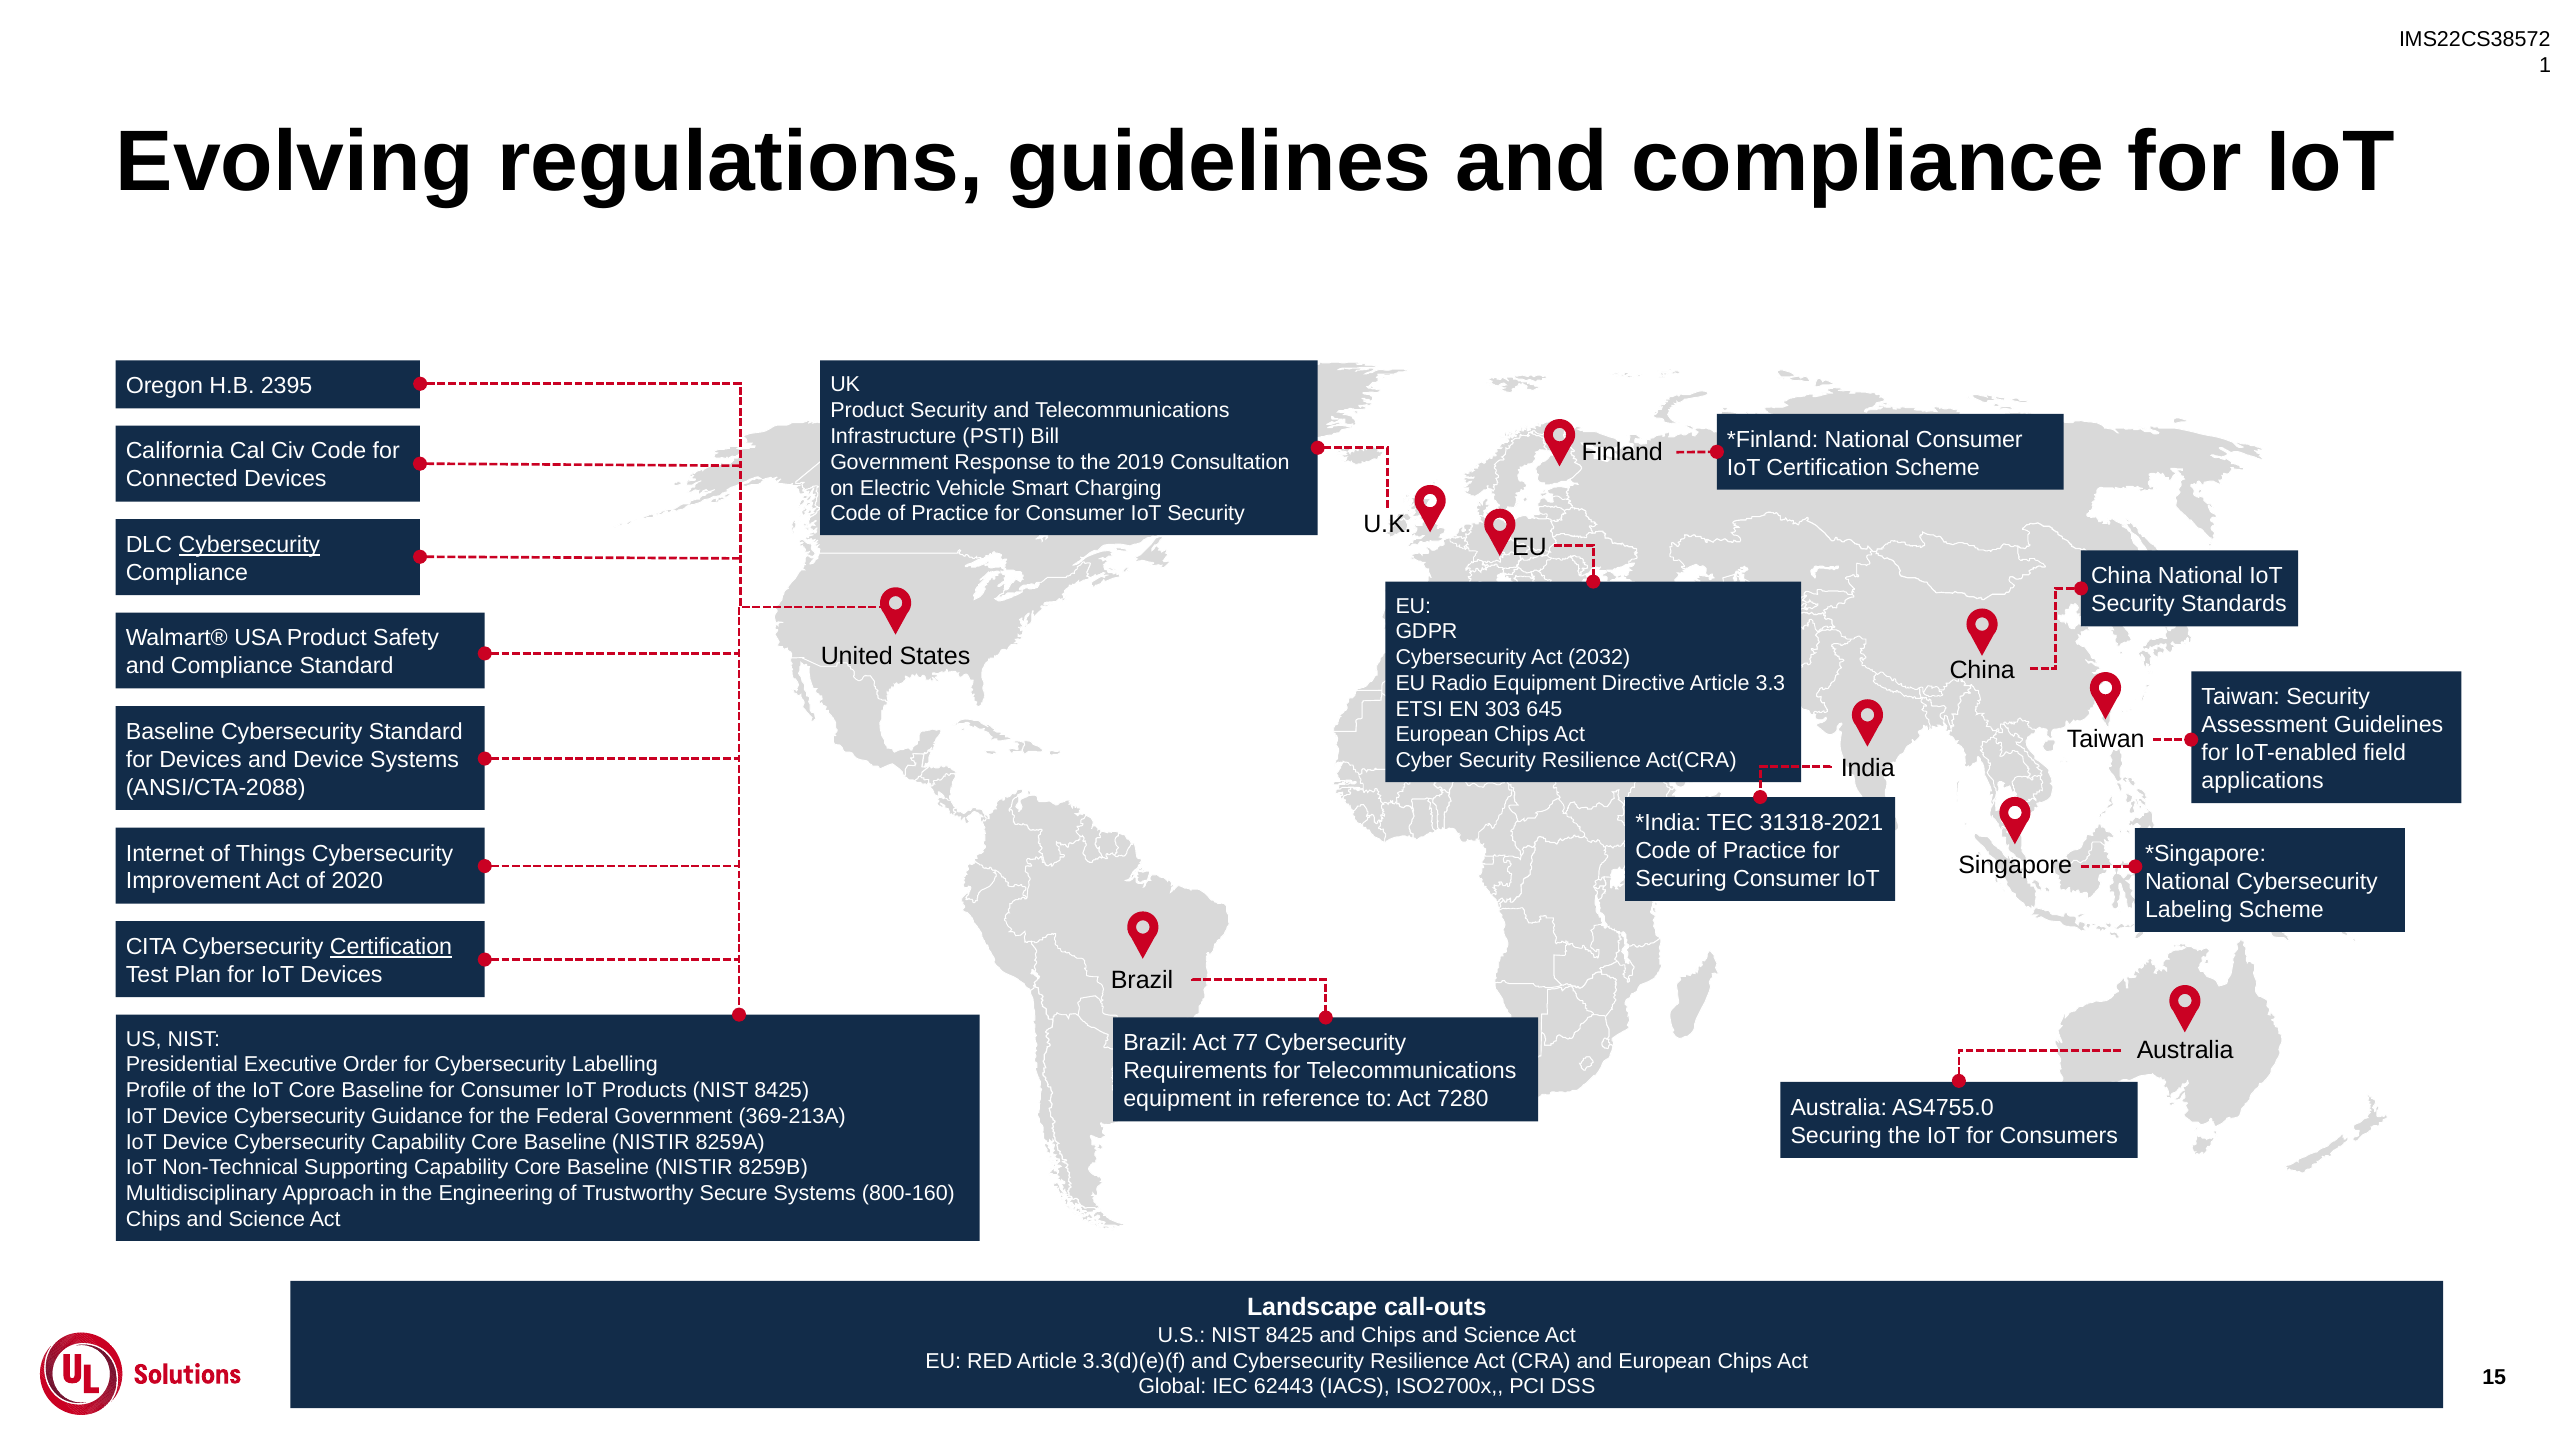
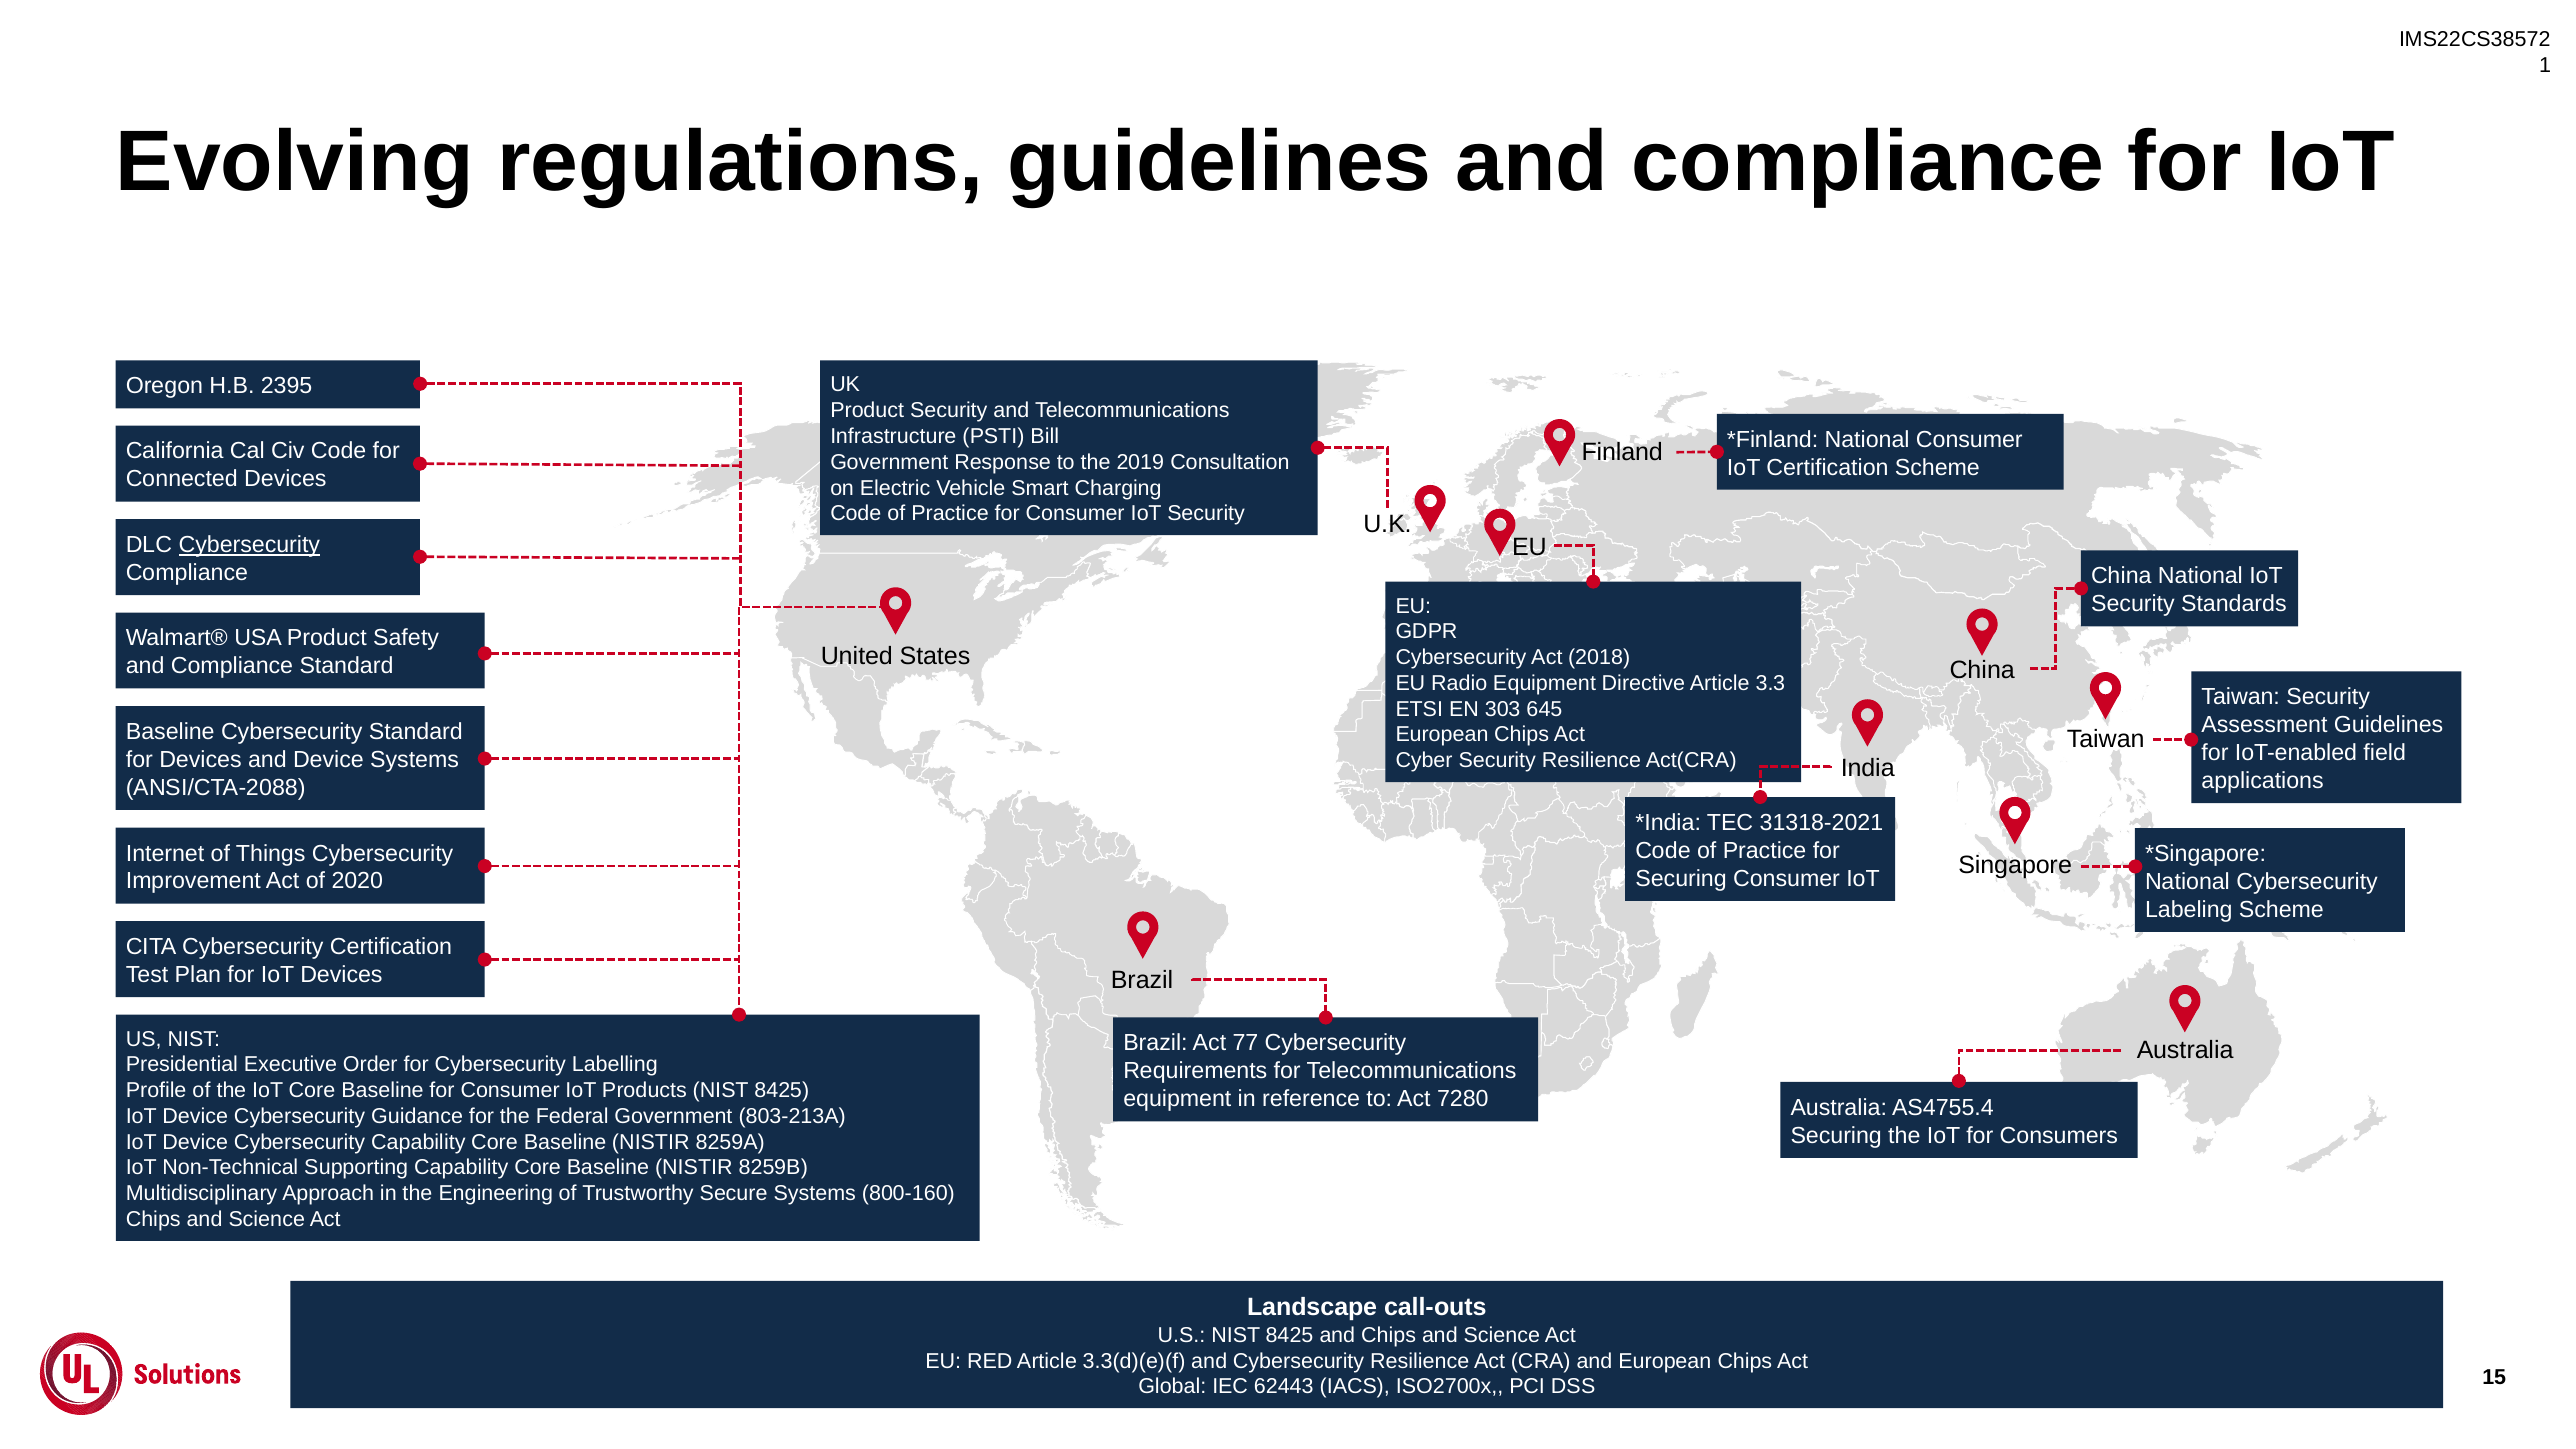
2032: 2032 -> 2018
Certification at (391, 947) underline: present -> none
AS4755.0: AS4755.0 -> AS4755.4
369-213A: 369-213A -> 803-213A
